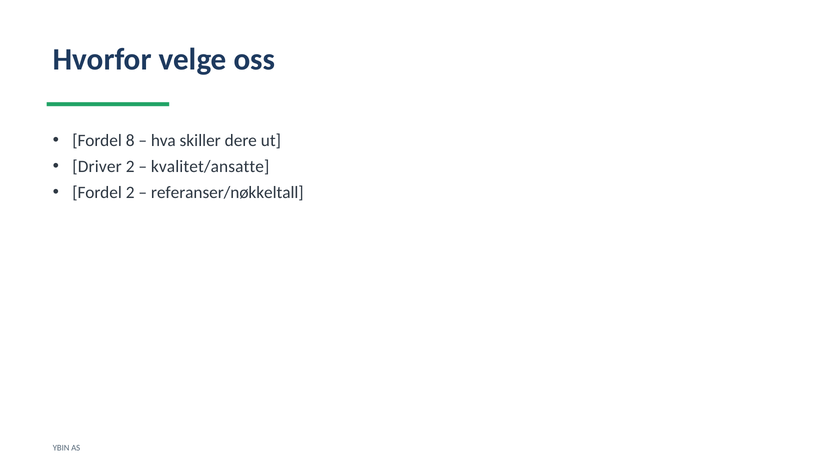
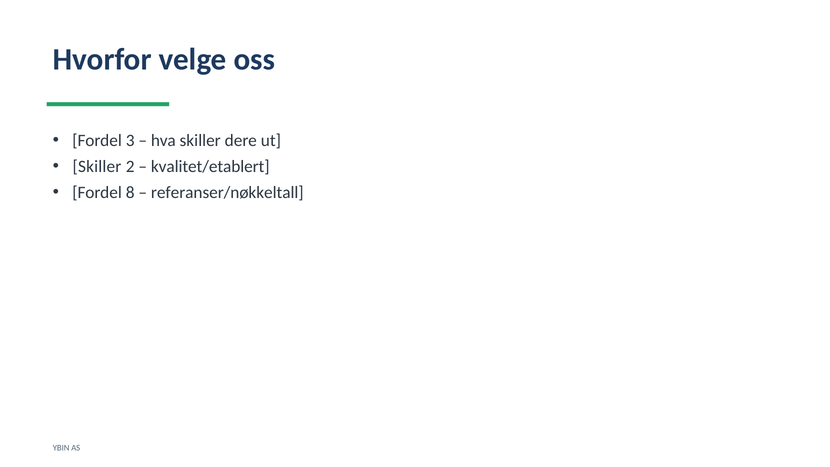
8: 8 -> 3
Driver at (97, 167): Driver -> Skiller
kvalitet/ansatte: kvalitet/ansatte -> kvalitet/etablert
Fordel 2: 2 -> 8
